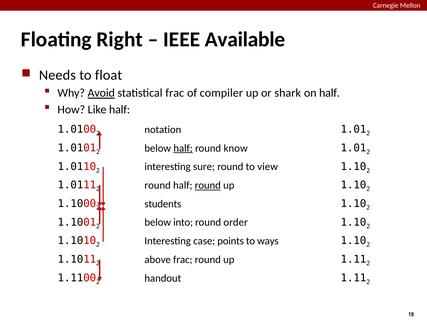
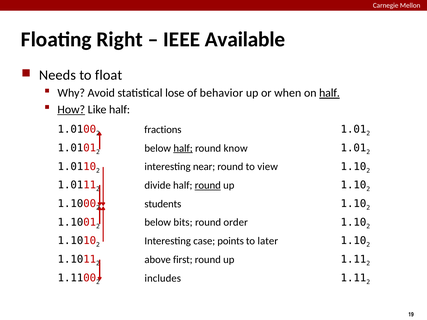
Avoid underline: present -> none
statistical frac: frac -> lose
compiler: compiler -> behavior
shark: shark -> when
half at (330, 93) underline: none -> present
How underline: none -> present
notation: notation -> fractions
sure: sure -> near
round at (158, 186): round -> divide
into: into -> bits
ways: ways -> later
above frac: frac -> first
handout: handout -> includes
